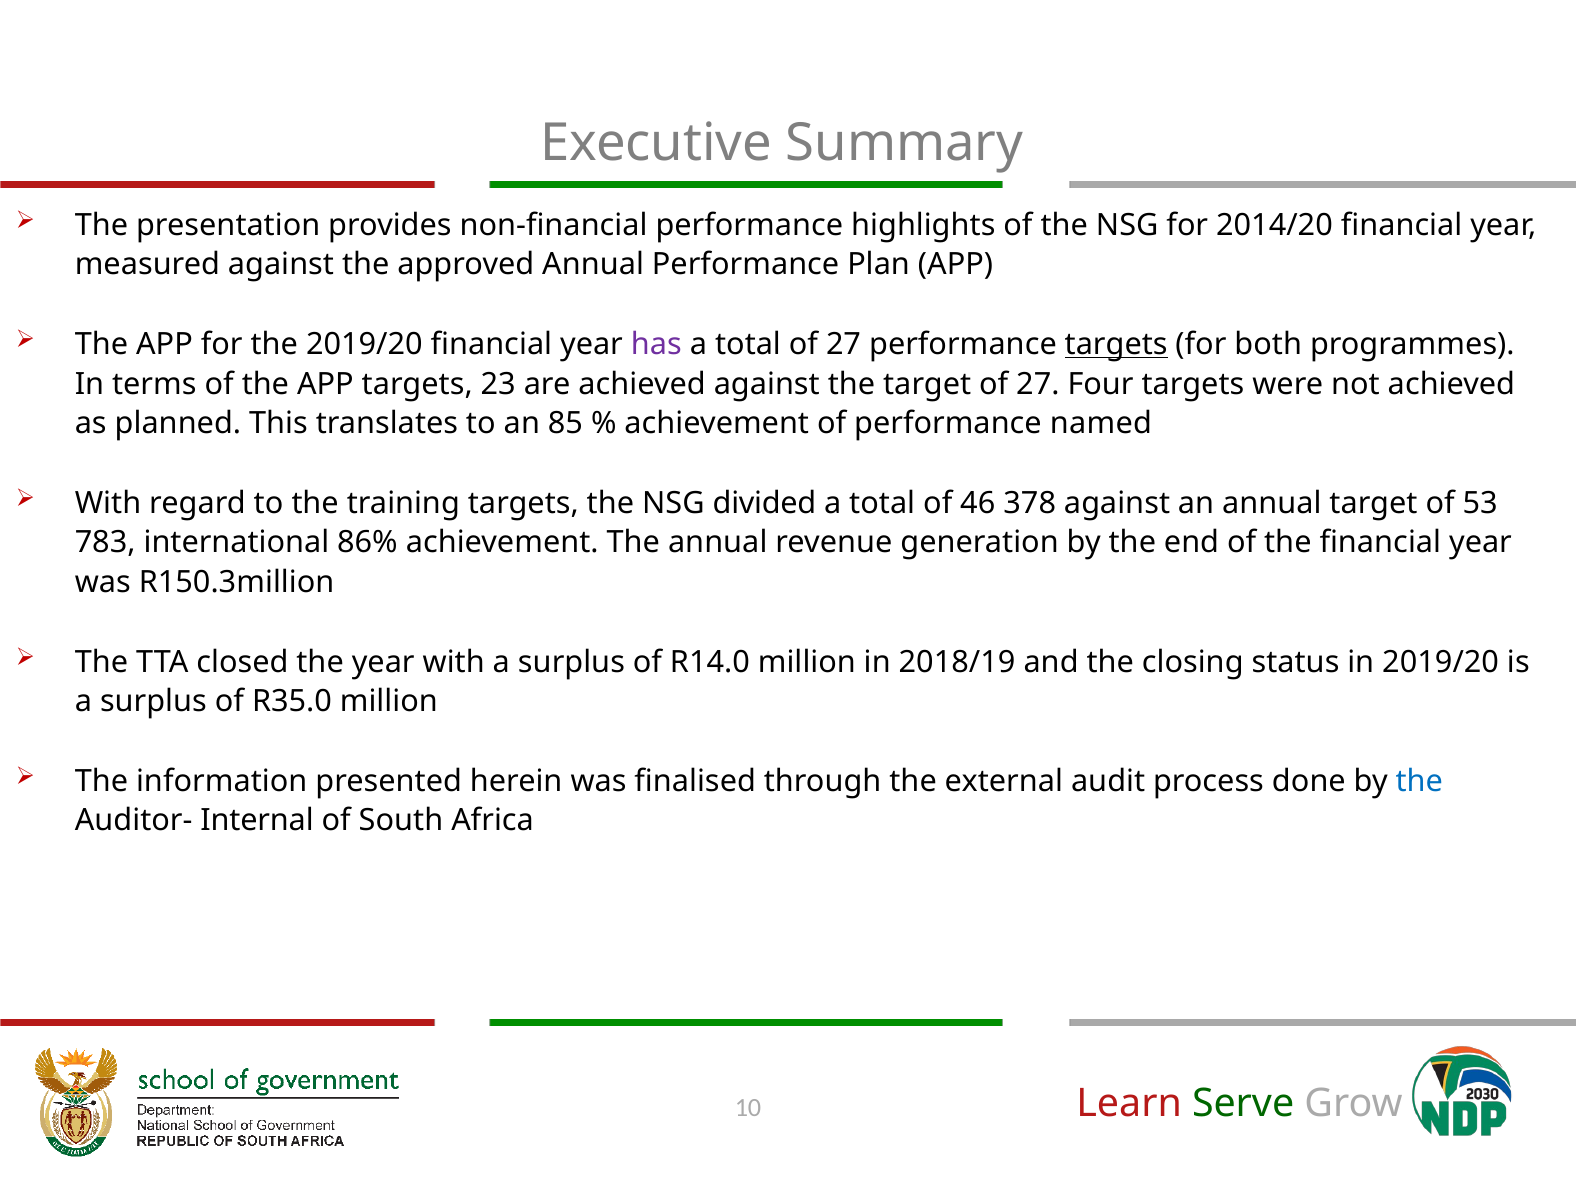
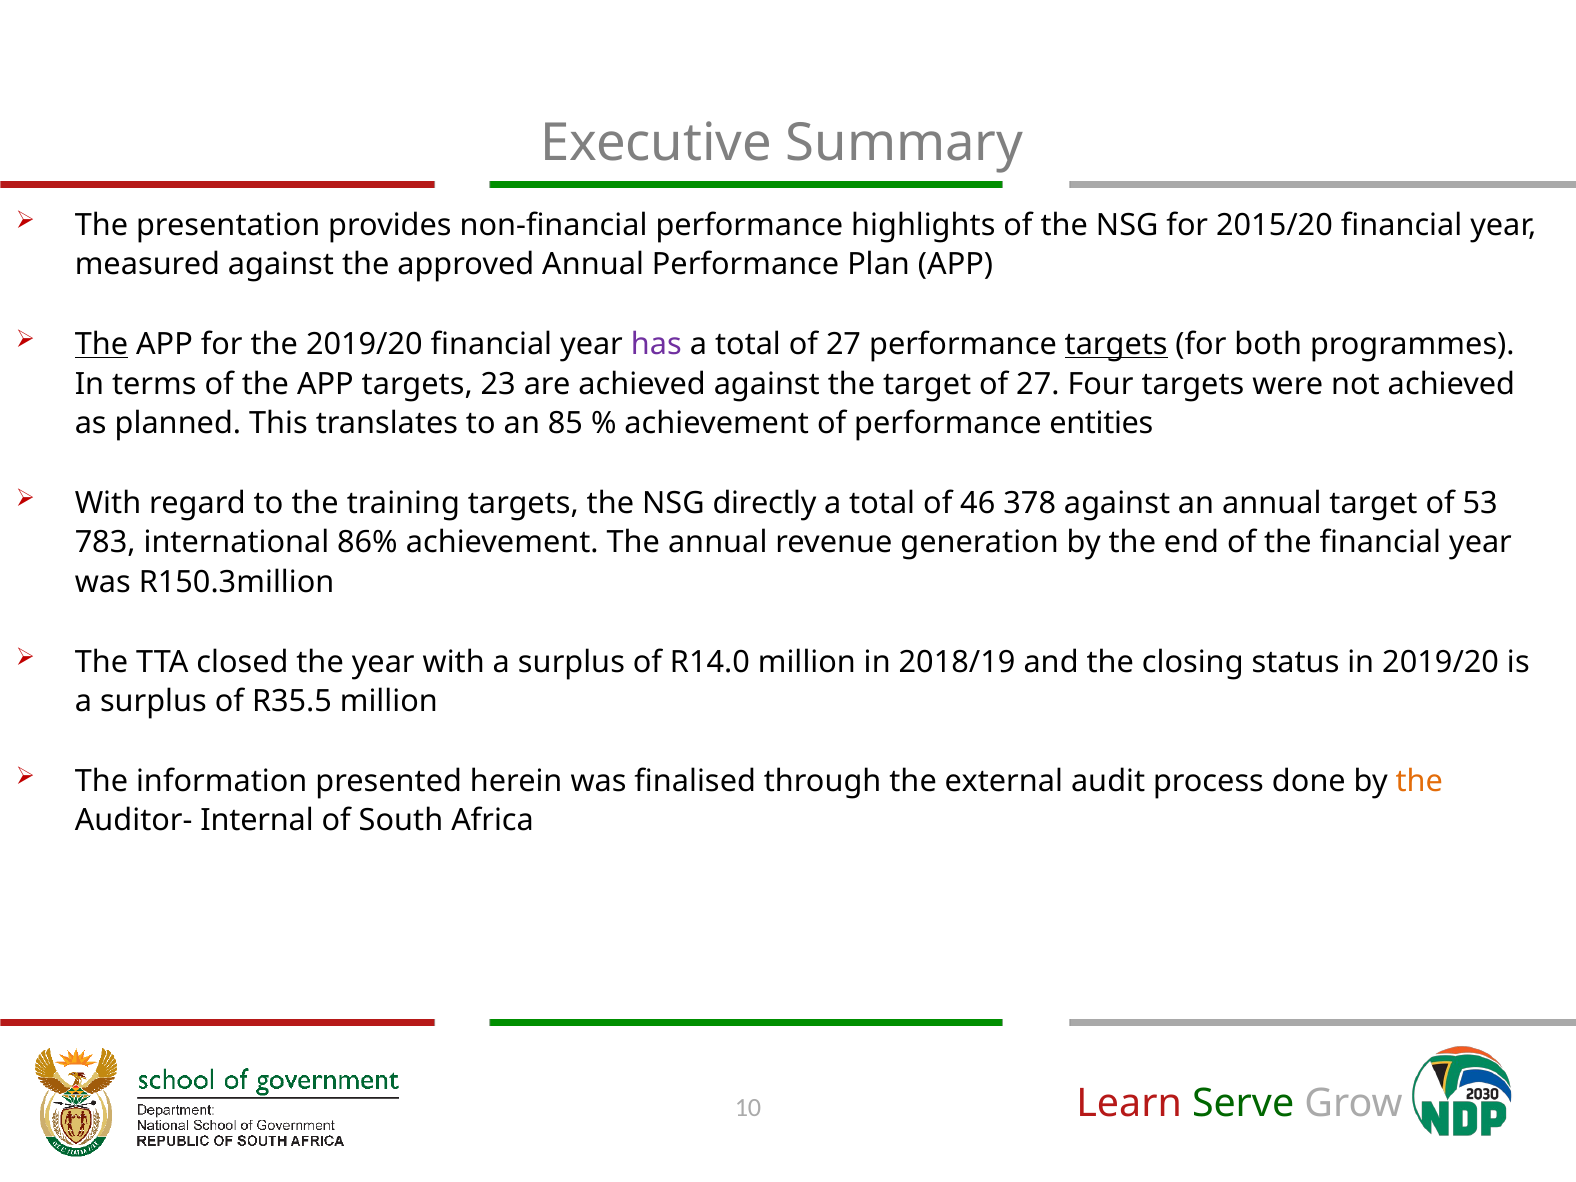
2014/20: 2014/20 -> 2015/20
The at (102, 344) underline: none -> present
named: named -> entities
divided: divided -> directly
R35.0: R35.0 -> R35.5
the at (1419, 781) colour: blue -> orange
